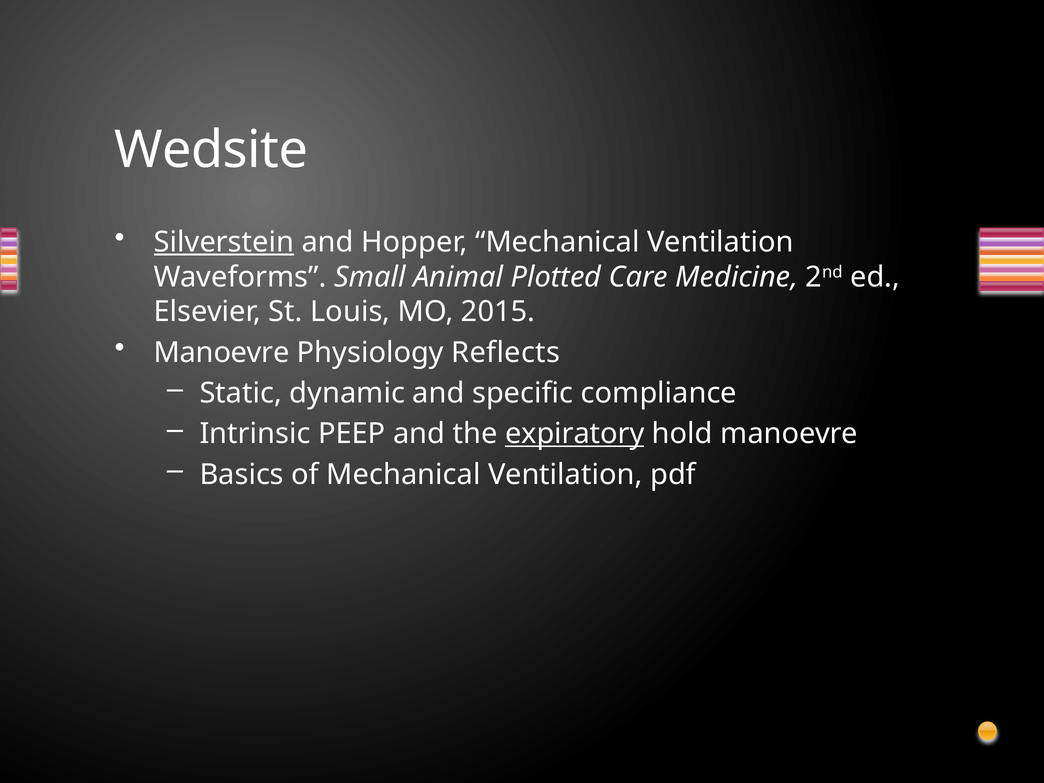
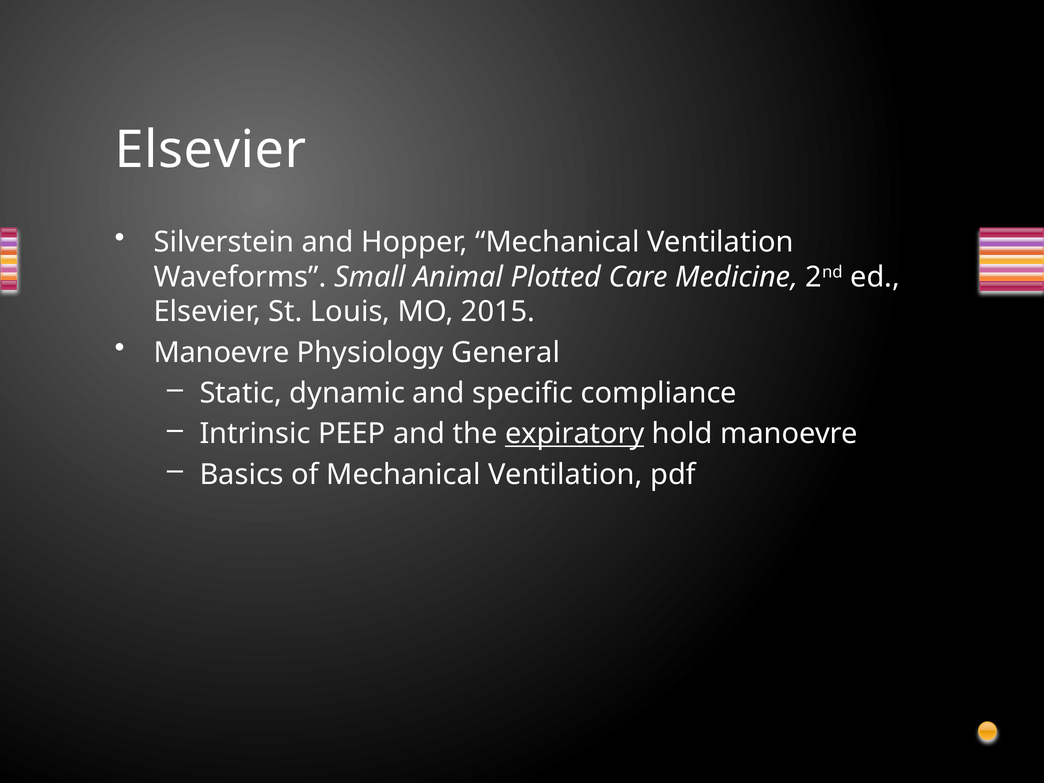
Wedsite at (211, 150): Wedsite -> Elsevier
Silverstein underline: present -> none
Reflects: Reflects -> General
